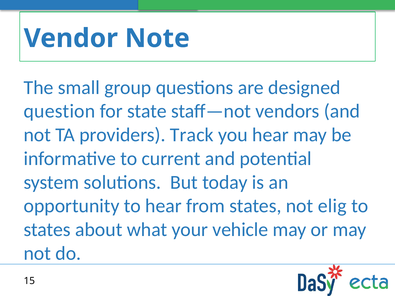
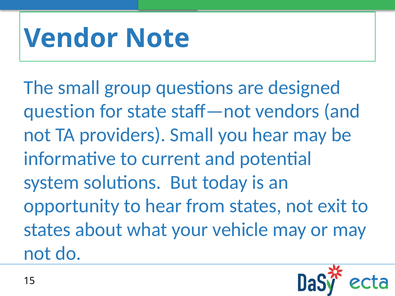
providers Track: Track -> Small
elig: elig -> exit
